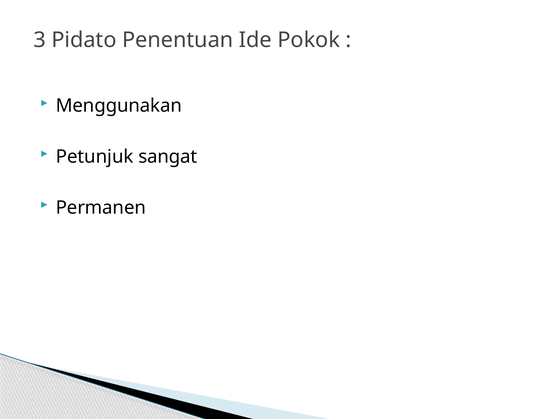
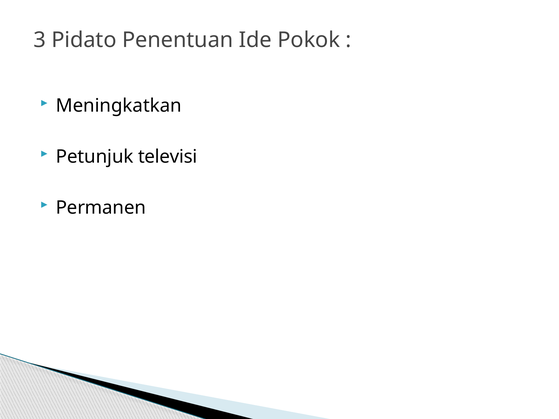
Menggunakan: Menggunakan -> Meningkatkan
sangat: sangat -> televisi
